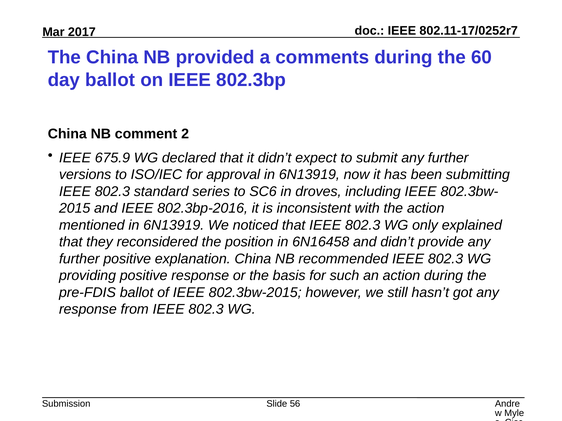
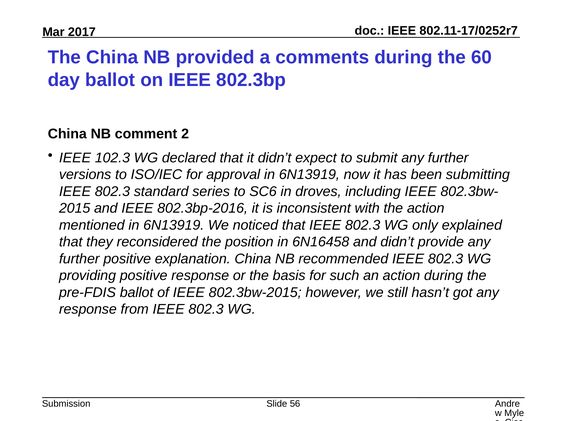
675.9: 675.9 -> 102.3
